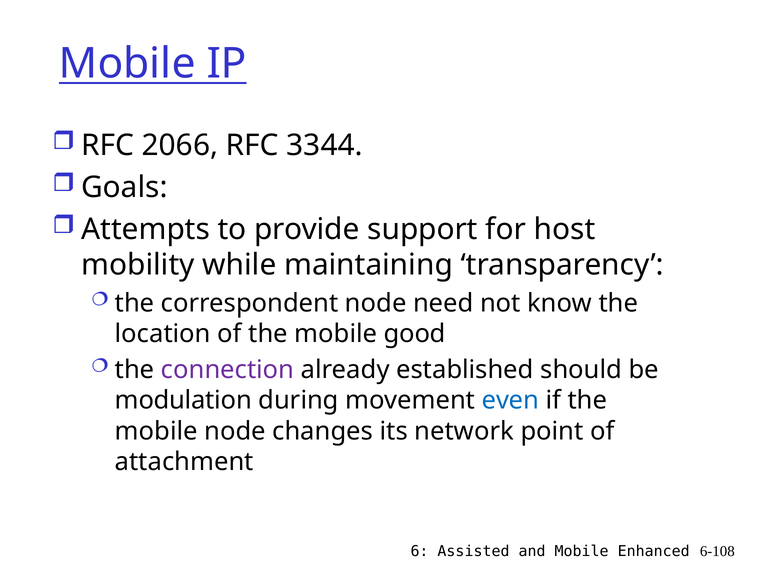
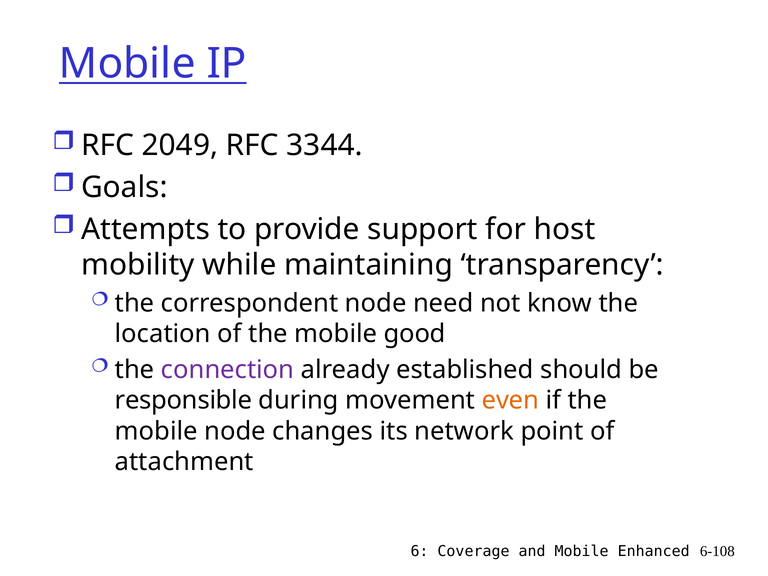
2066: 2066 -> 2049
modulation: modulation -> responsible
even colour: blue -> orange
Assisted: Assisted -> Coverage
